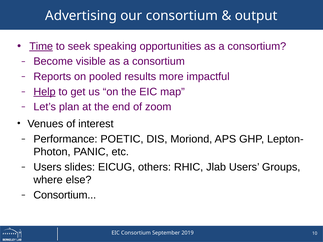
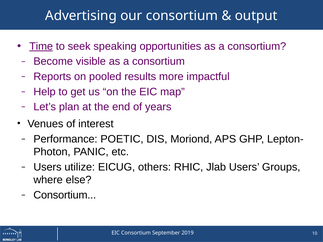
Help underline: present -> none
zoom: zoom -> years
slides: slides -> utilize
